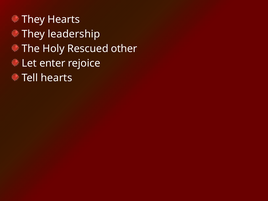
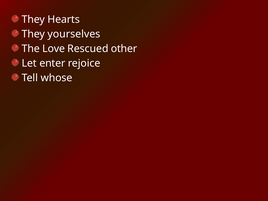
leadership: leadership -> yourselves
Holy: Holy -> Love
Tell hearts: hearts -> whose
